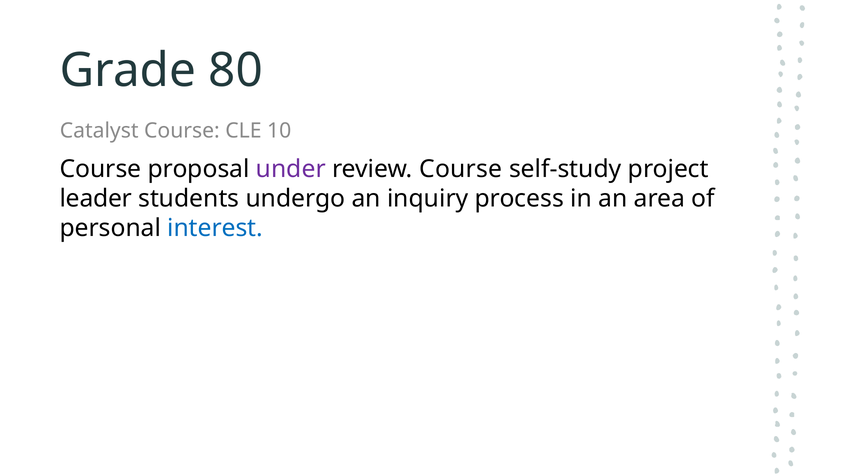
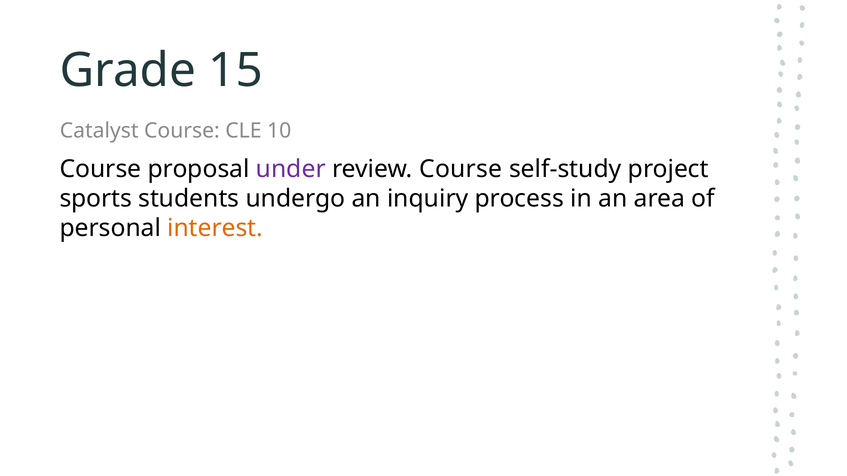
80: 80 -> 15
leader: leader -> sports
interest colour: blue -> orange
